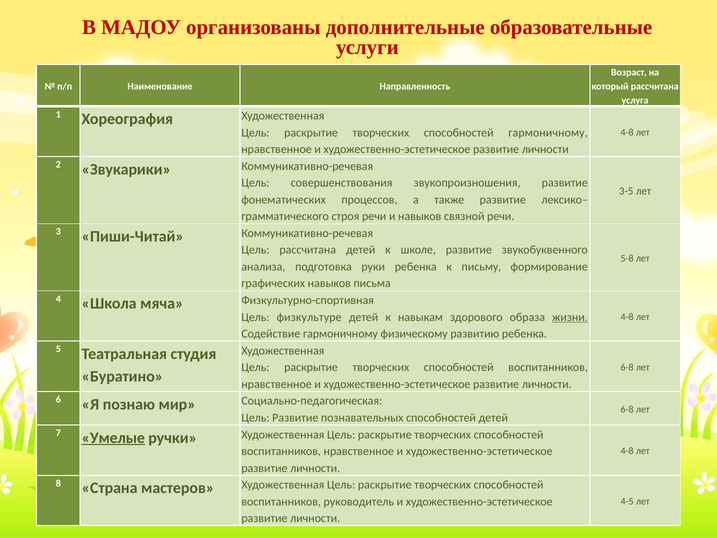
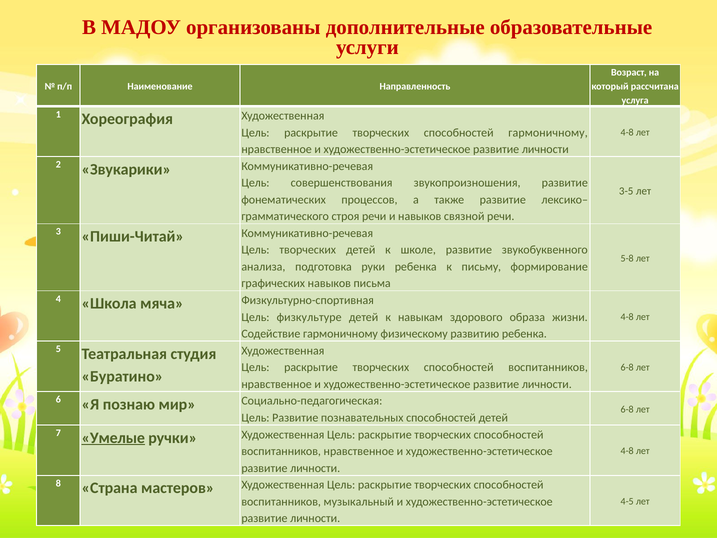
Цель рассчитана: рассчитана -> творческих
жизни underline: present -> none
руководитель: руководитель -> музыкальный
